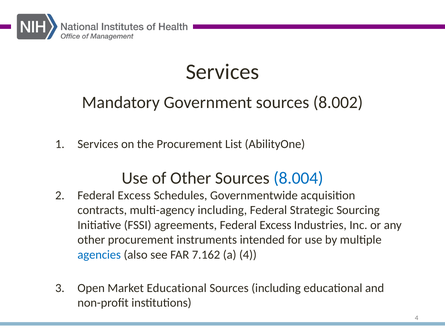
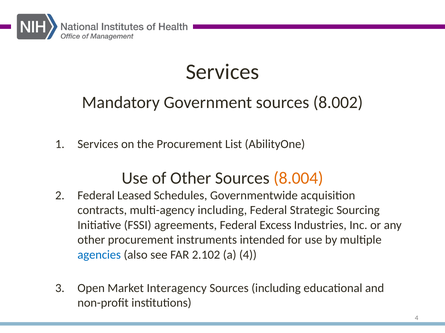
8.004 colour: blue -> orange
Excess at (134, 196): Excess -> Leased
7.162: 7.162 -> 2.102
Market Educational: Educational -> Interagency
